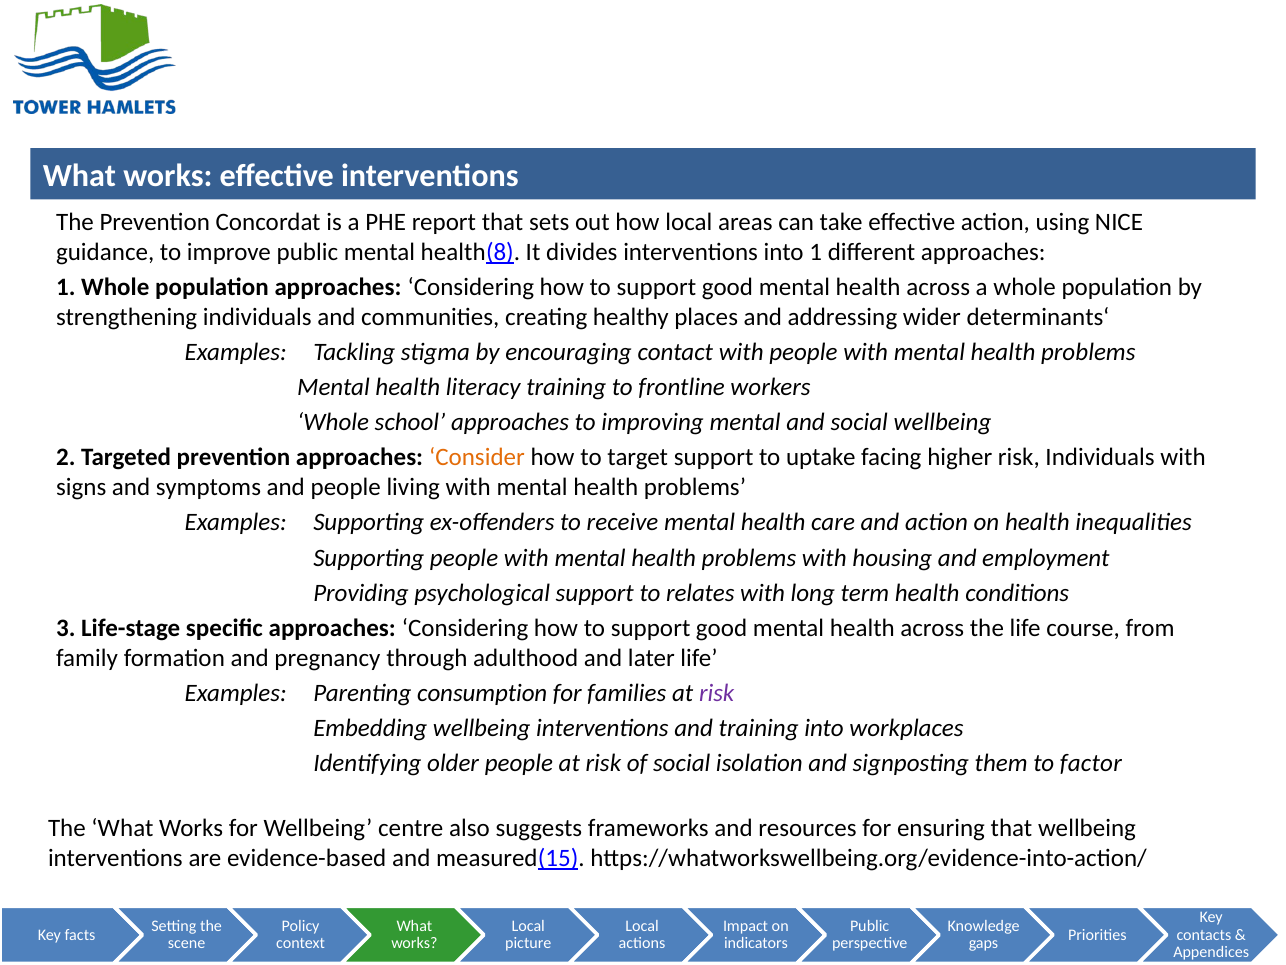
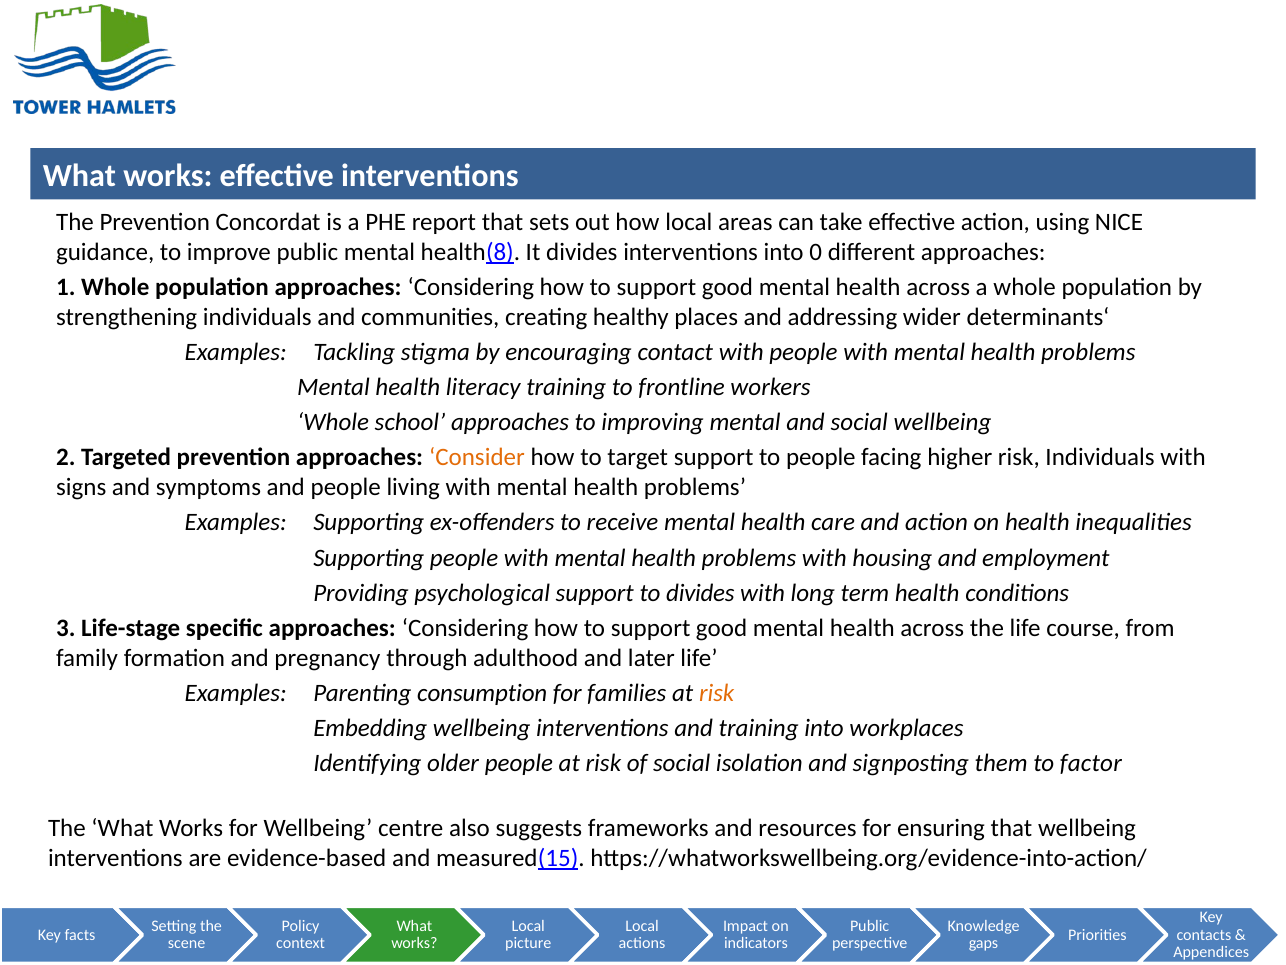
into 1: 1 -> 0
to uptake: uptake -> people
to relates: relates -> divides
risk at (717, 693) colour: purple -> orange
